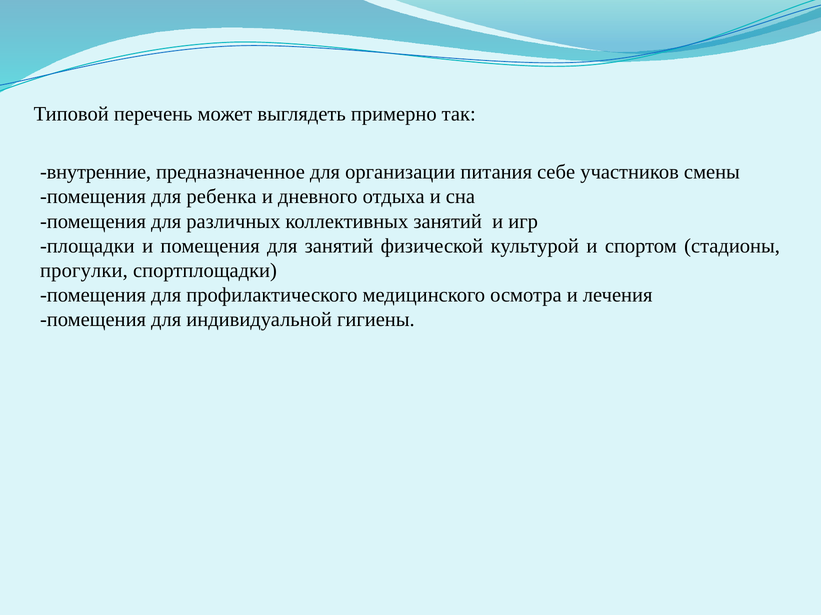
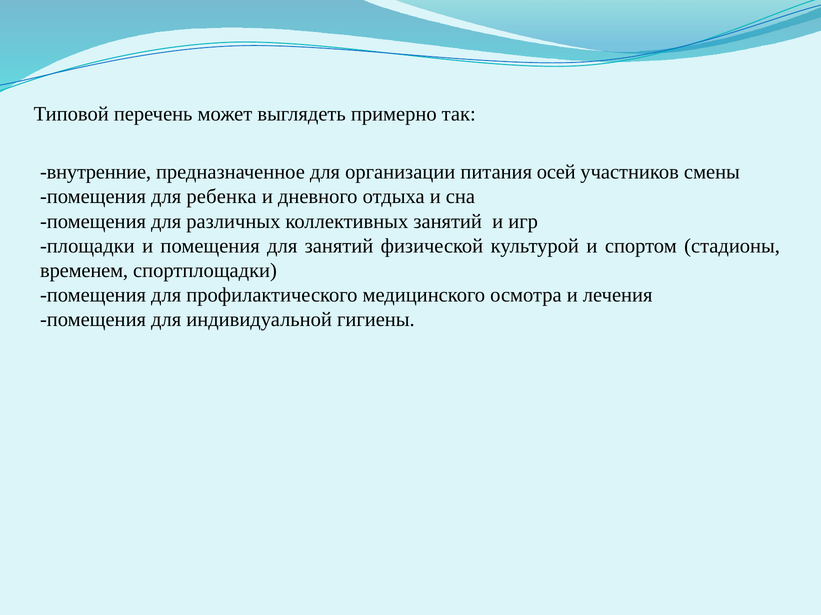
себе: себе -> осей
прогулки: прогулки -> временем
